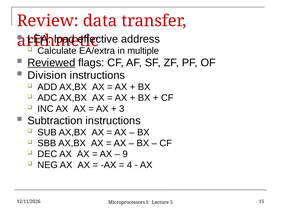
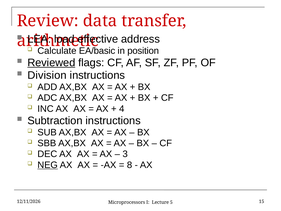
EA/extra: EA/extra -> EA/basic
multiple: multiple -> position
3: 3 -> 4
9: 9 -> 3
NEG underline: none -> present
4: 4 -> 8
